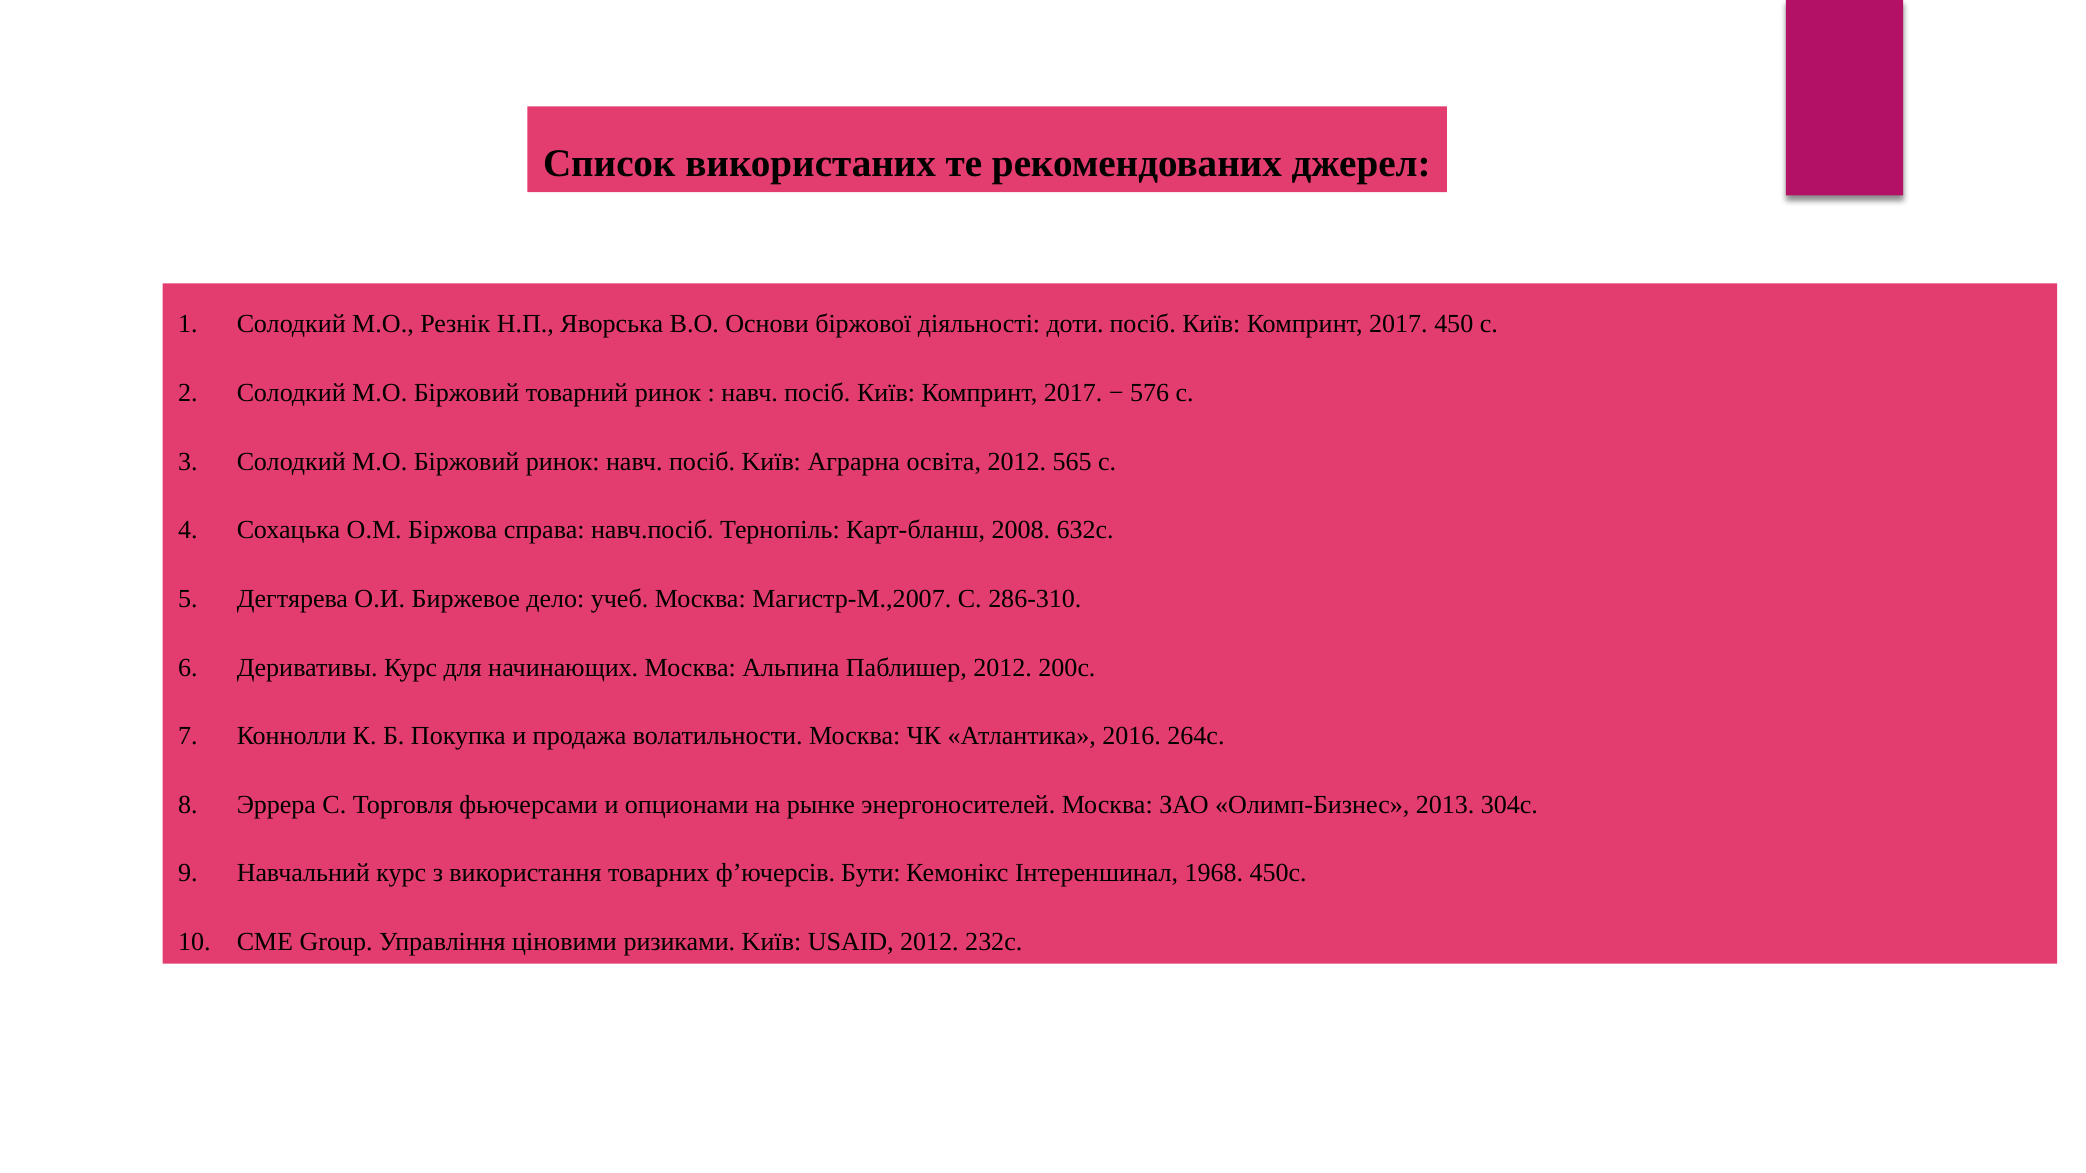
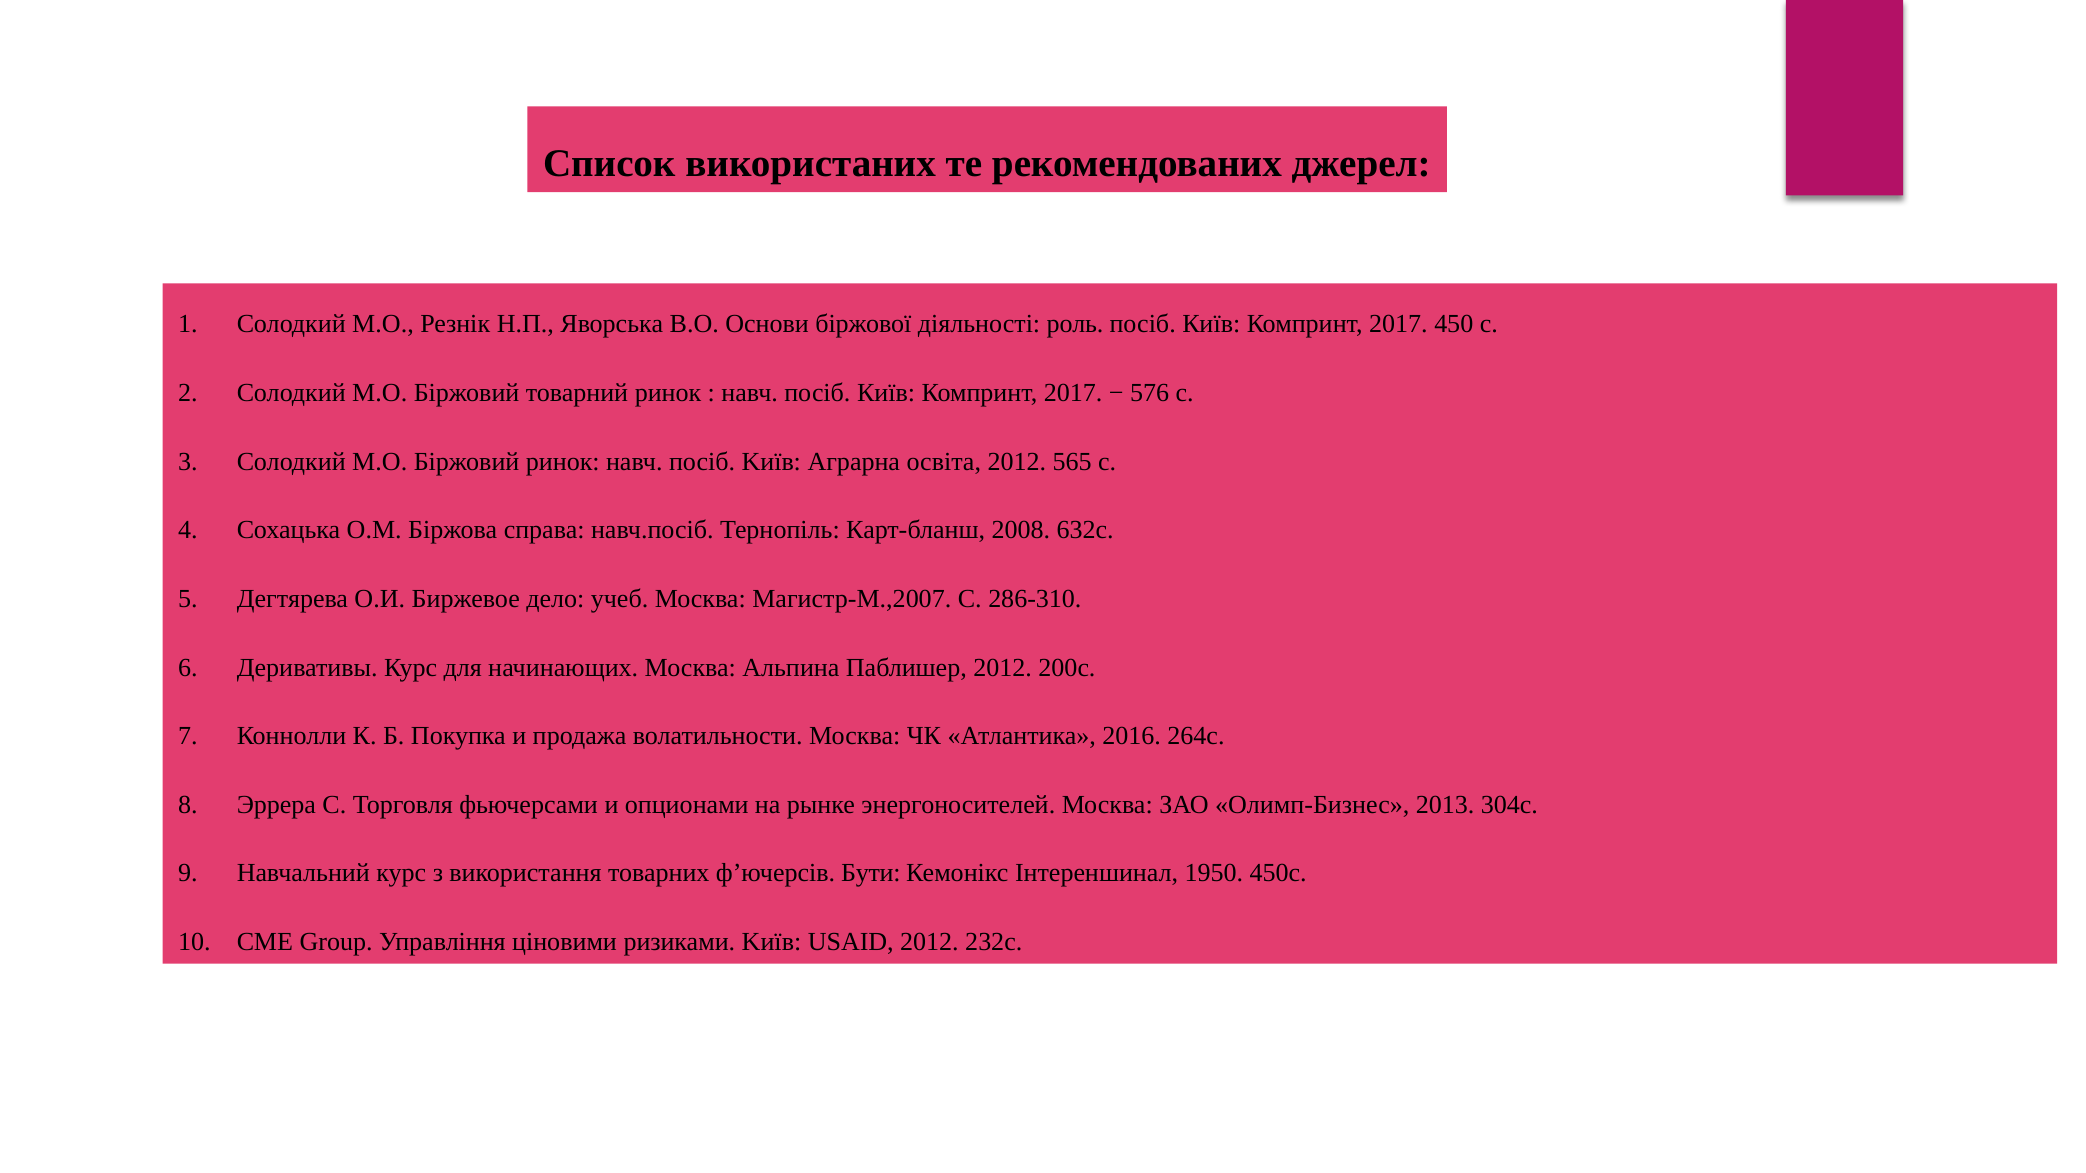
доти: доти -> роль
1968: 1968 -> 1950
